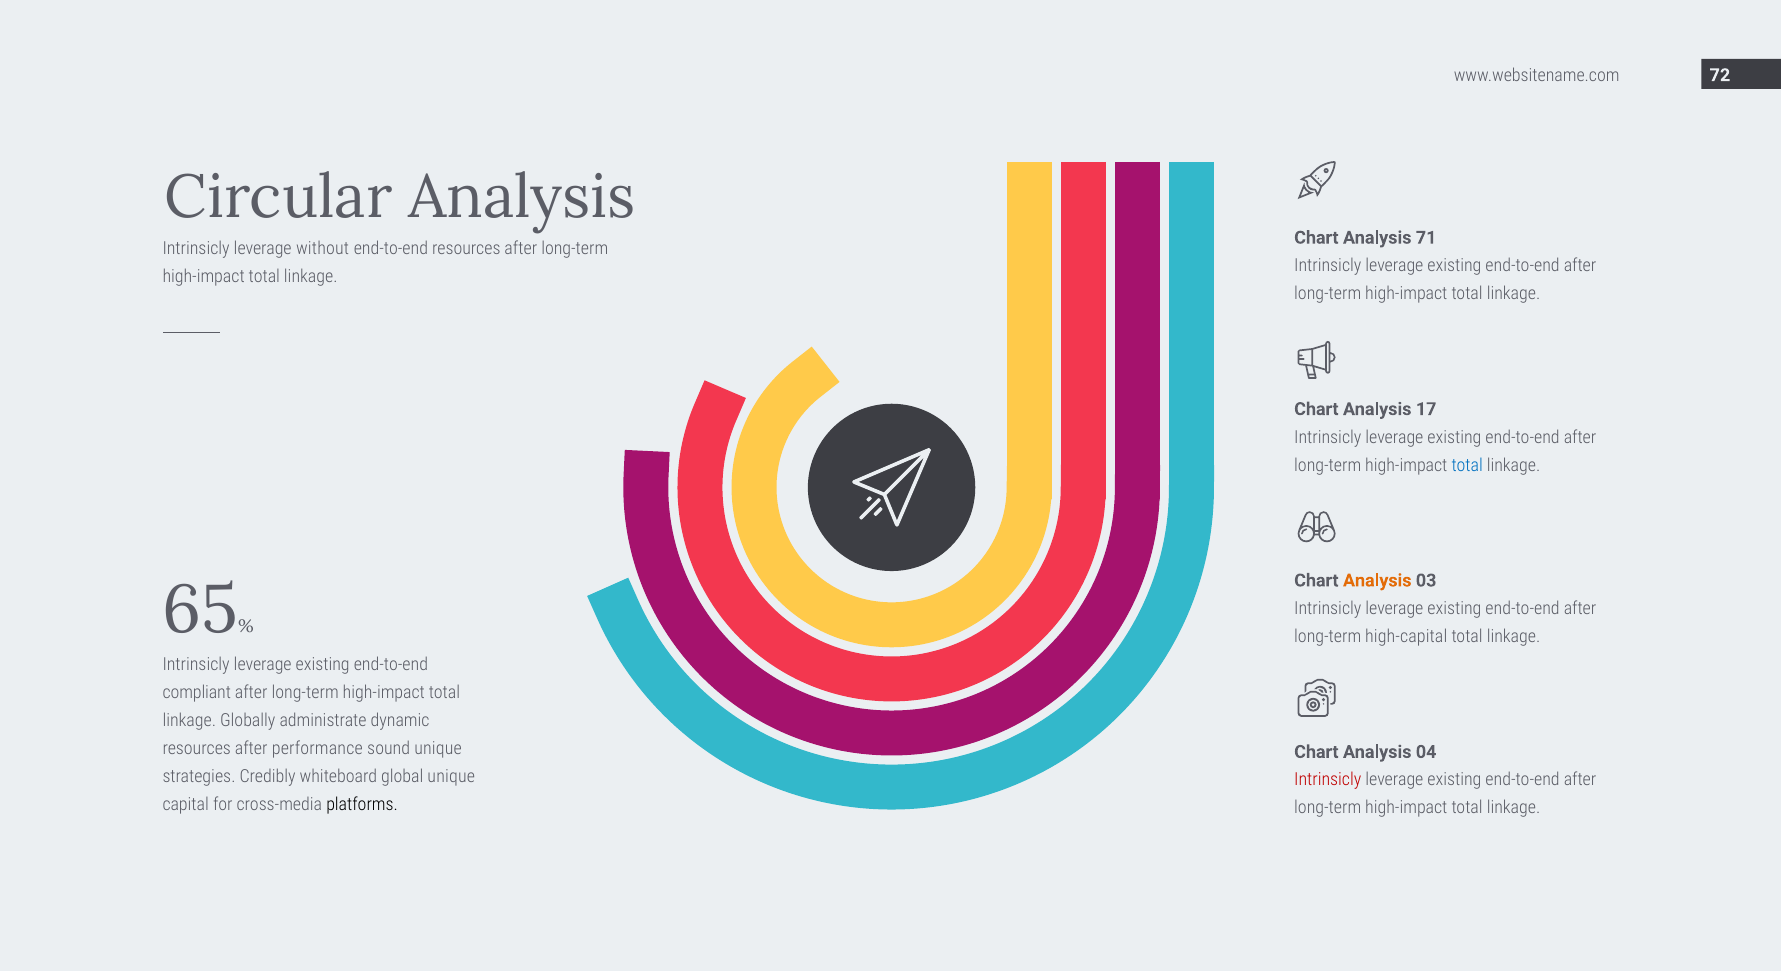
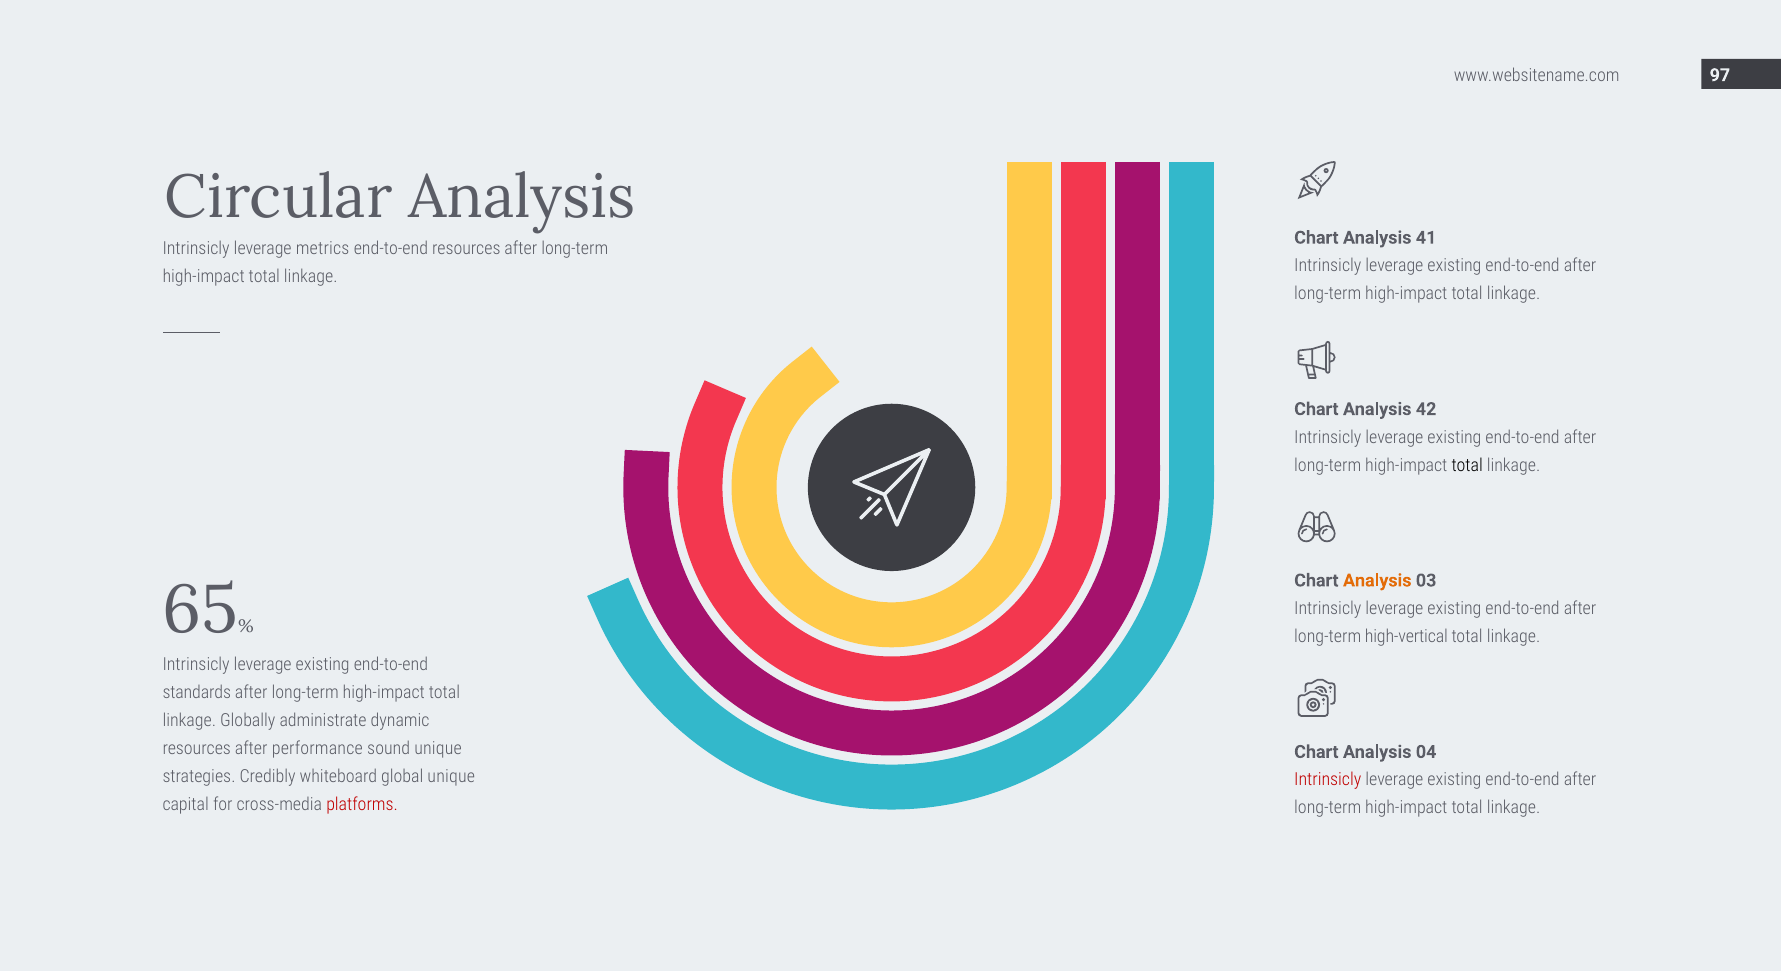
72: 72 -> 97
71: 71 -> 41
without: without -> metrics
17: 17 -> 42
total at (1467, 465) colour: blue -> black
high-capital: high-capital -> high-vertical
compliant: compliant -> standards
platforms colour: black -> red
